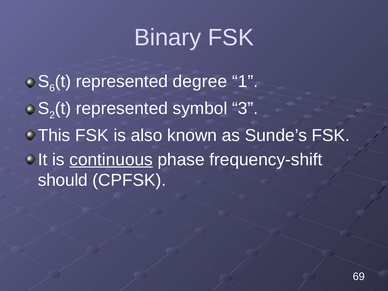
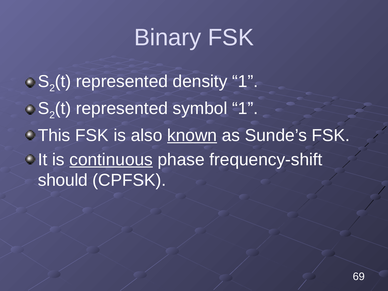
6 at (52, 88): 6 -> 2
degree: degree -> density
symbol 3: 3 -> 1
known underline: none -> present
